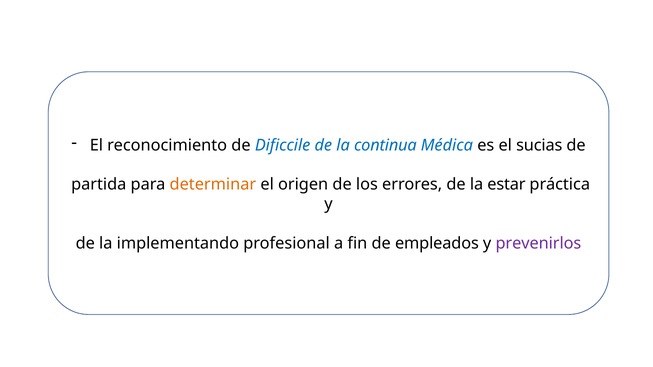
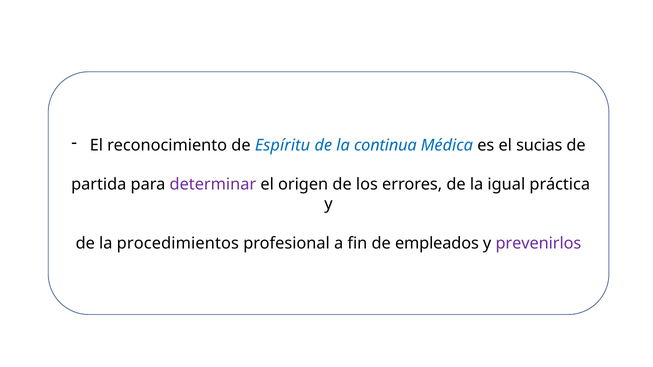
Dificcile: Dificcile -> Espíritu
determinar colour: orange -> purple
estar: estar -> igual
implementando: implementando -> procedimientos
